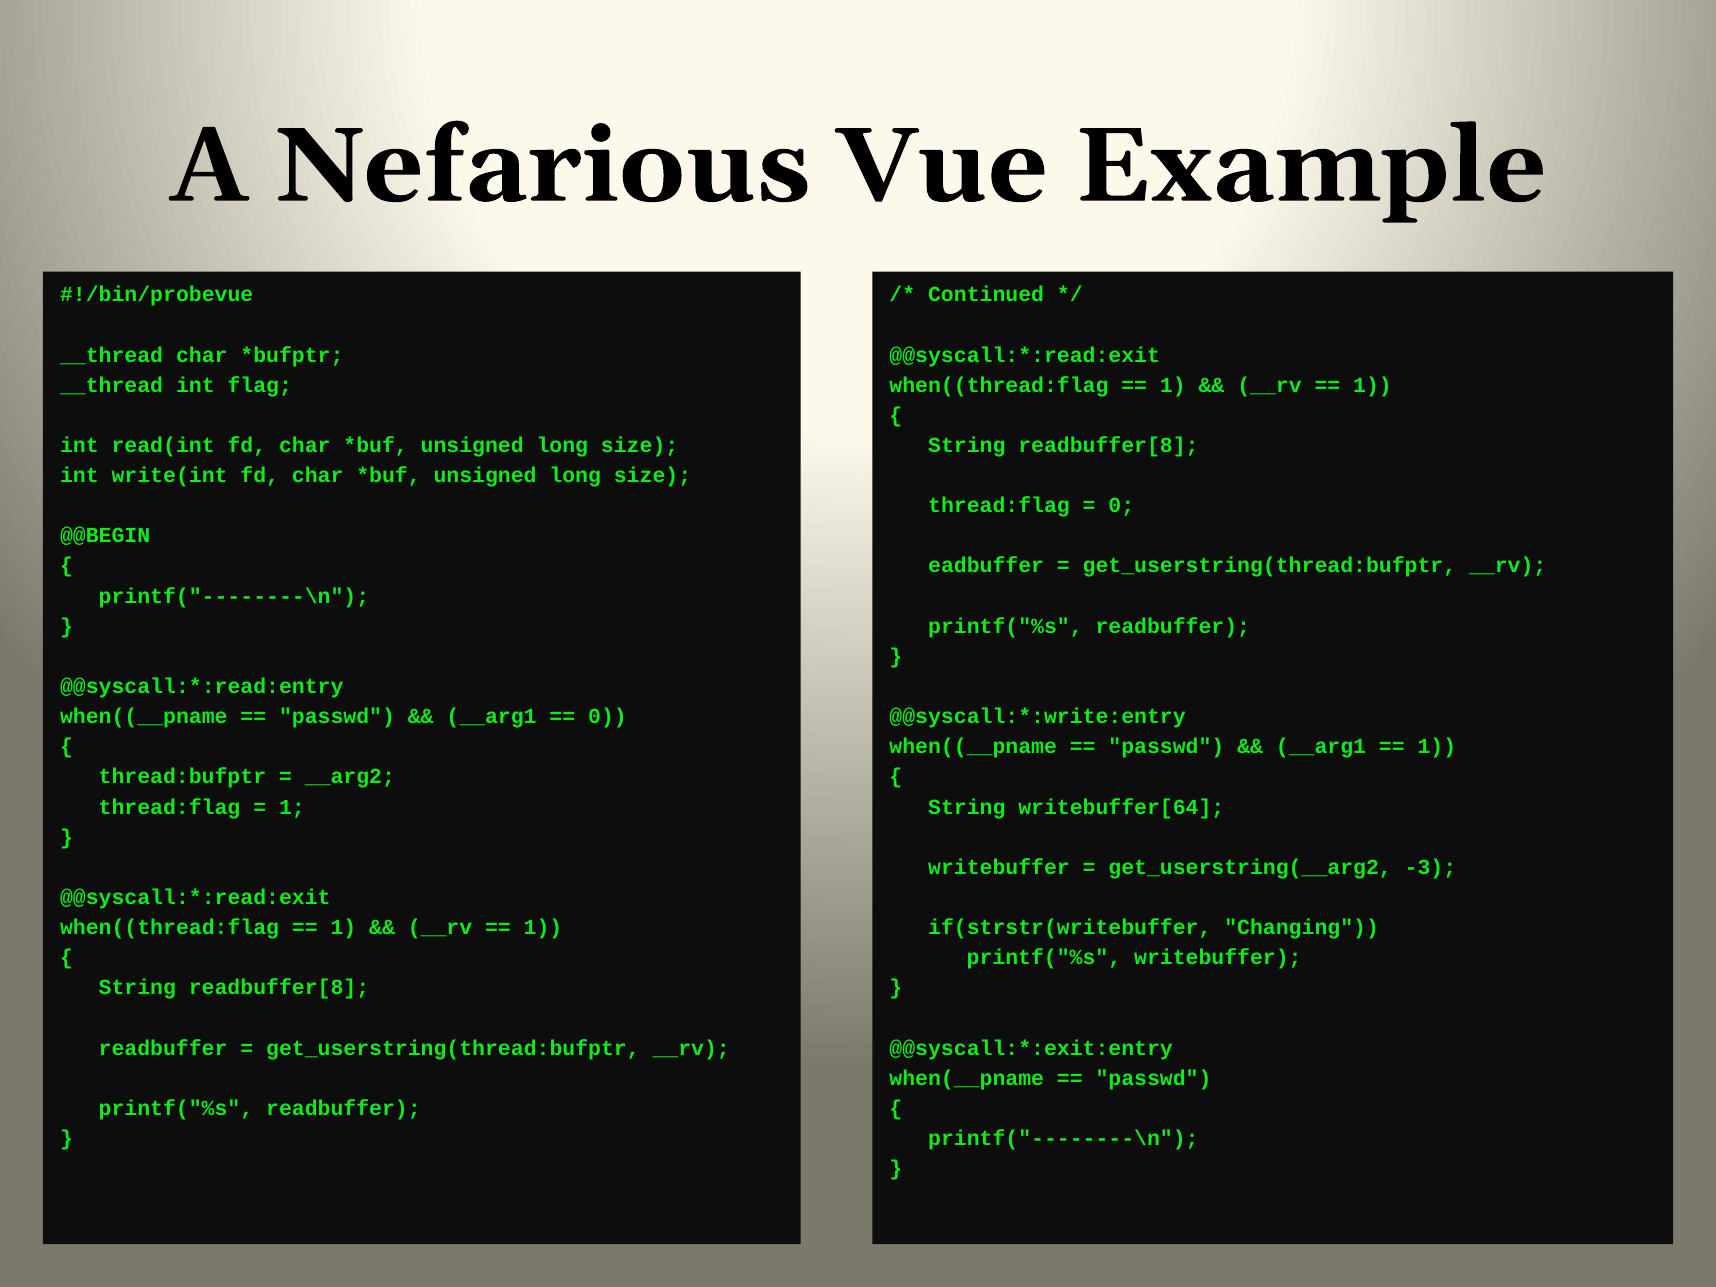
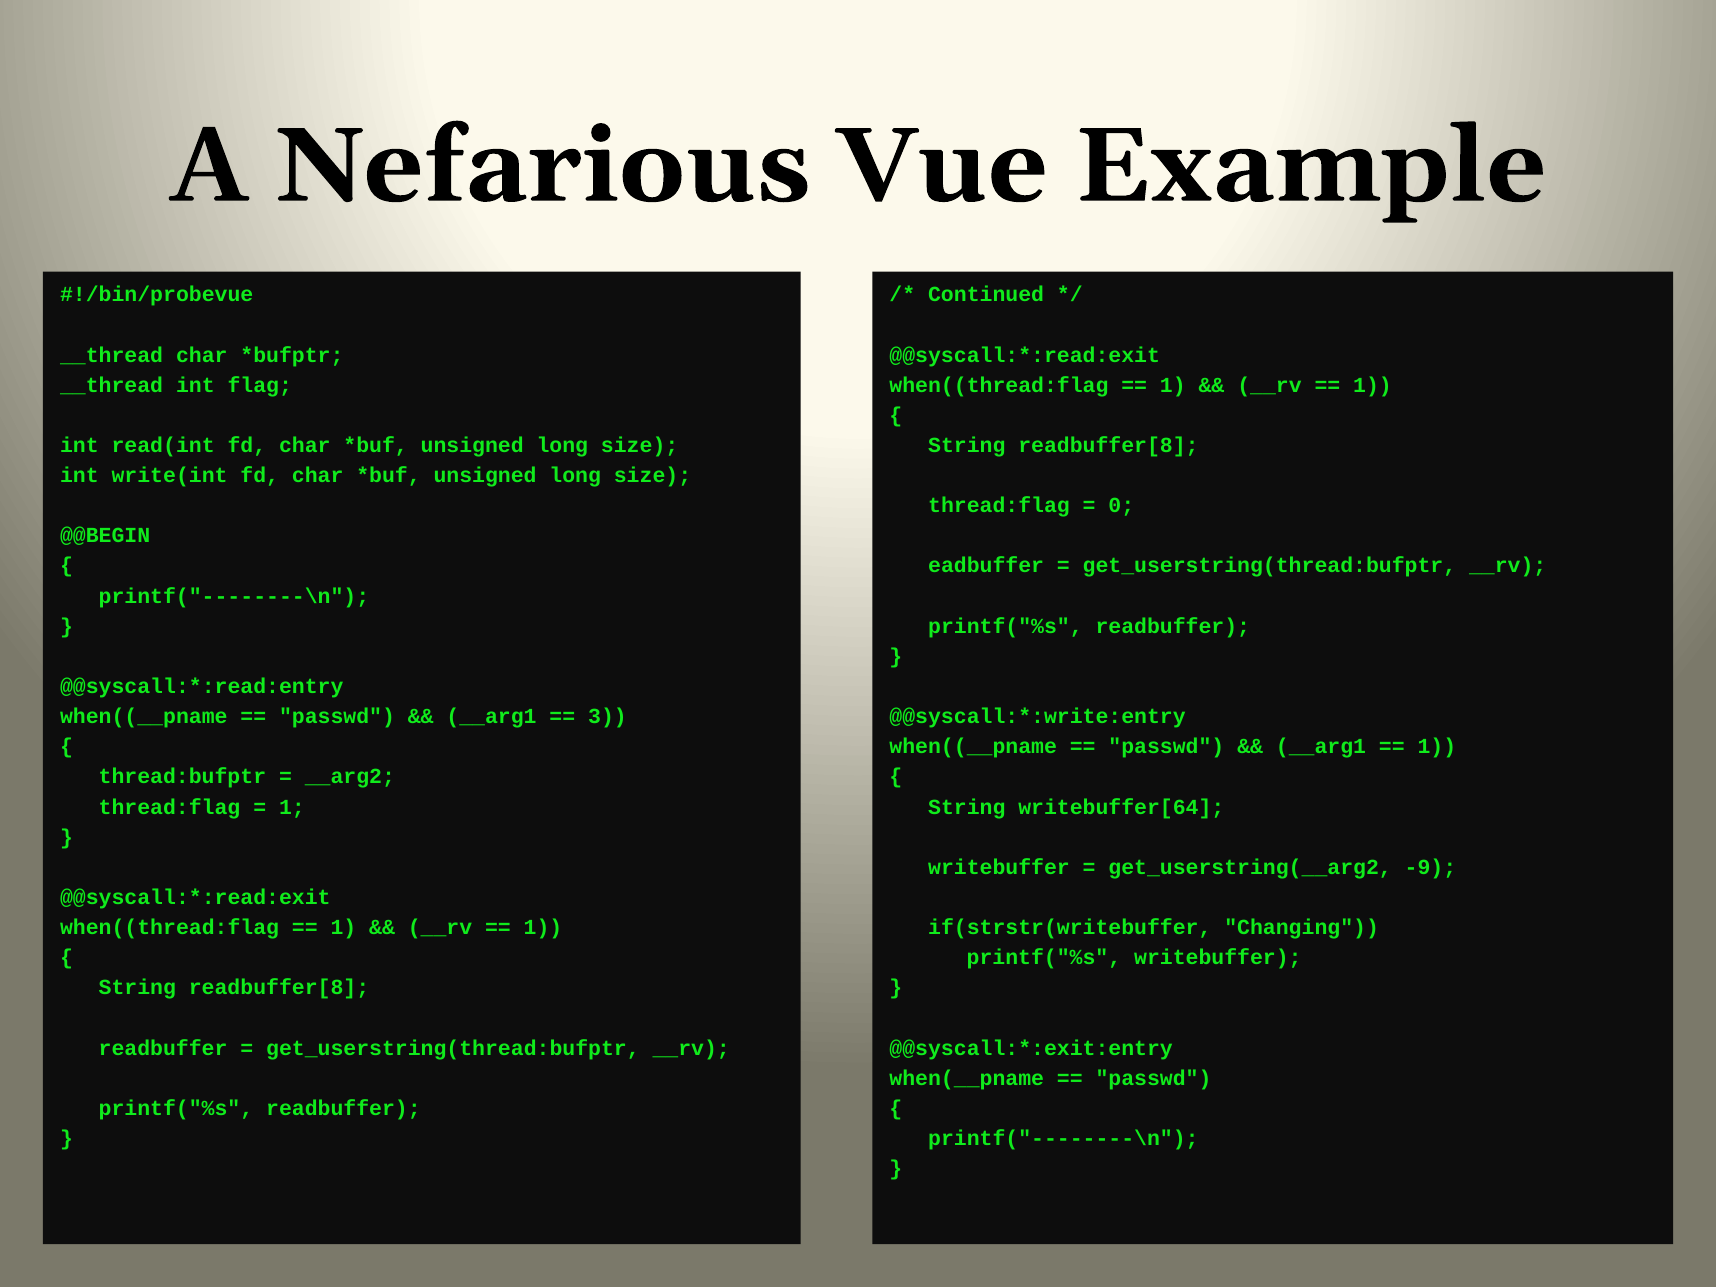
0 at (607, 717): 0 -> 3
-3: -3 -> -9
